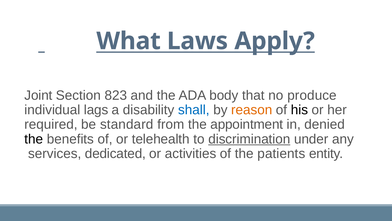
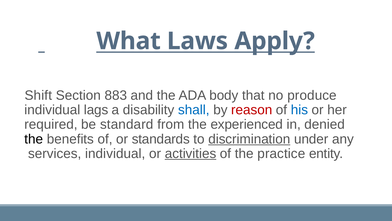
Joint: Joint -> Shift
823: 823 -> 883
reason colour: orange -> red
his colour: black -> blue
appointment: appointment -> experienced
telehealth: telehealth -> standards
services dedicated: dedicated -> individual
activities underline: none -> present
patients: patients -> practice
